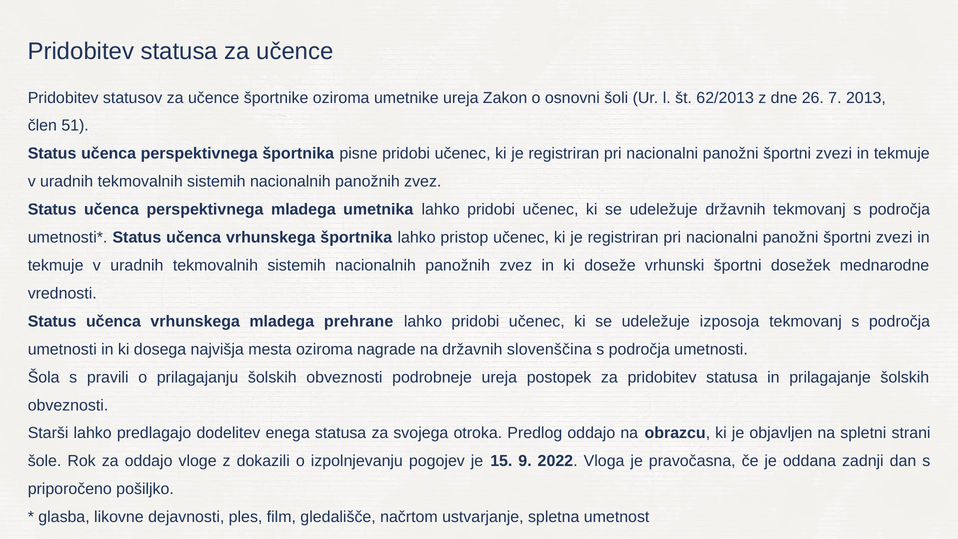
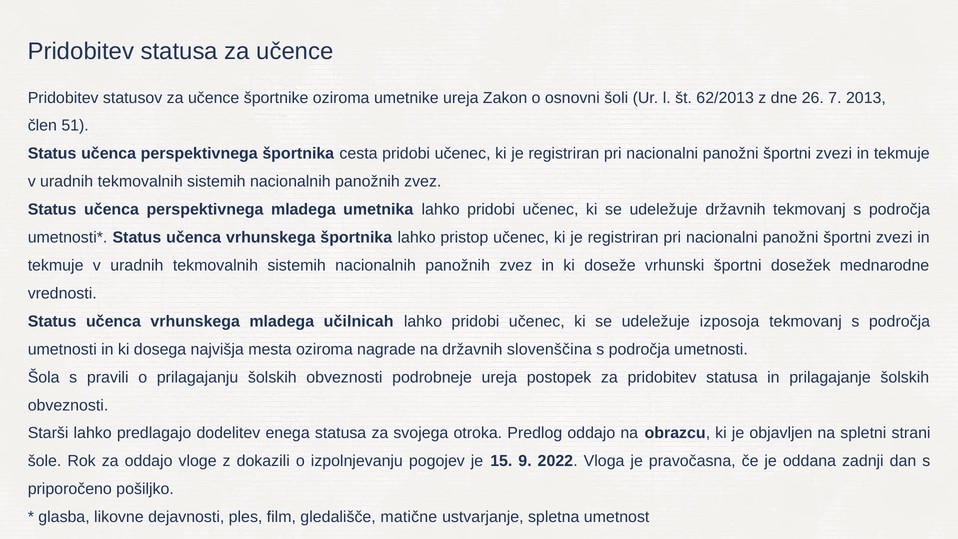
pisne: pisne -> cesta
prehrane: prehrane -> učilnicah
načrtom: načrtom -> matične
